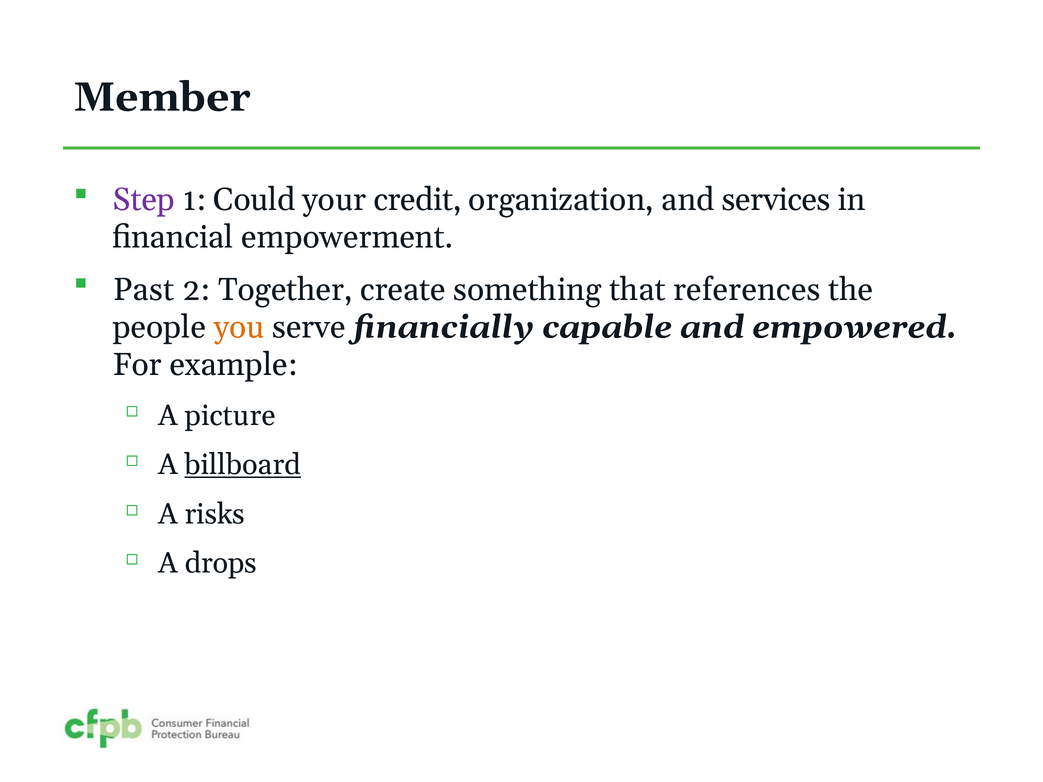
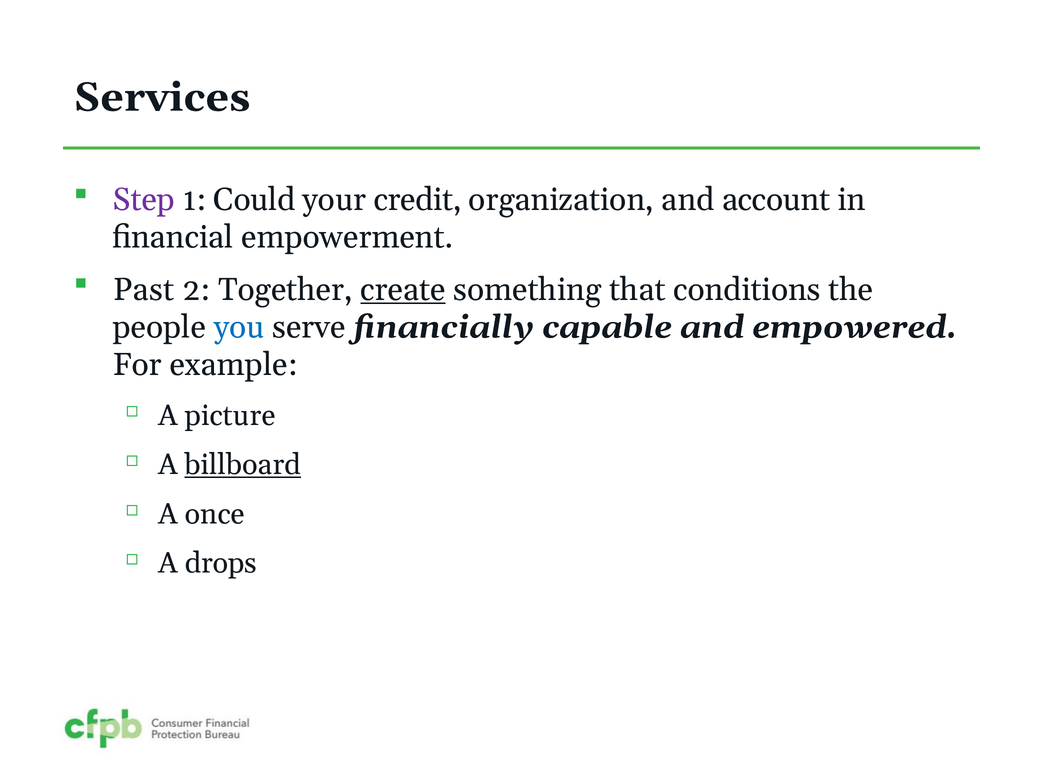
Member: Member -> Services
services: services -> account
create underline: none -> present
references: references -> conditions
you colour: orange -> blue
risks: risks -> once
